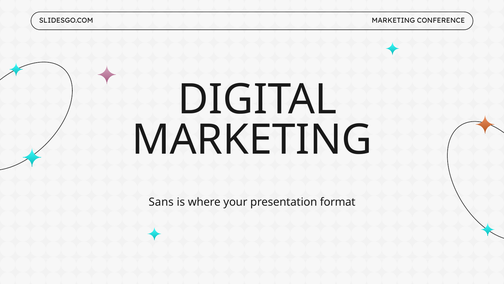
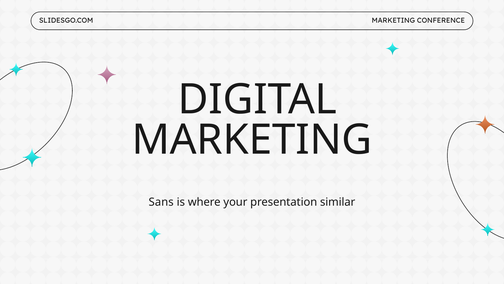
format: format -> similar
